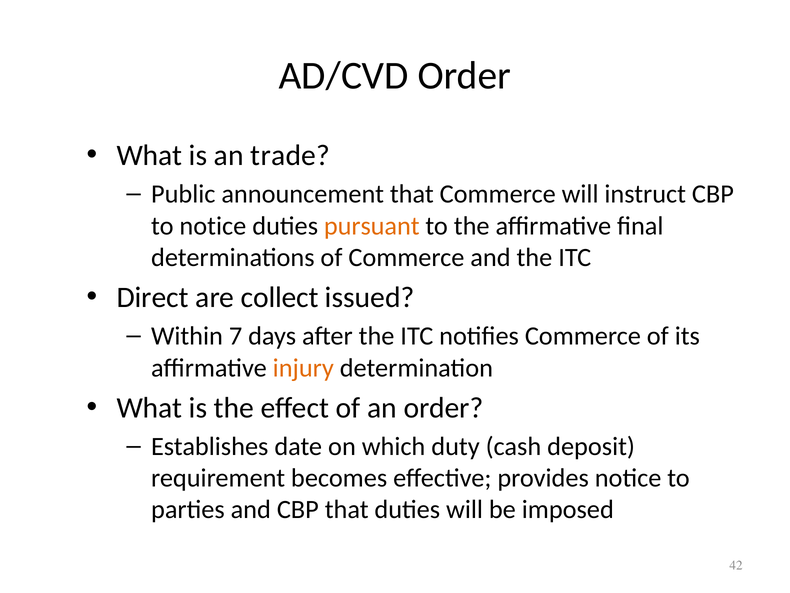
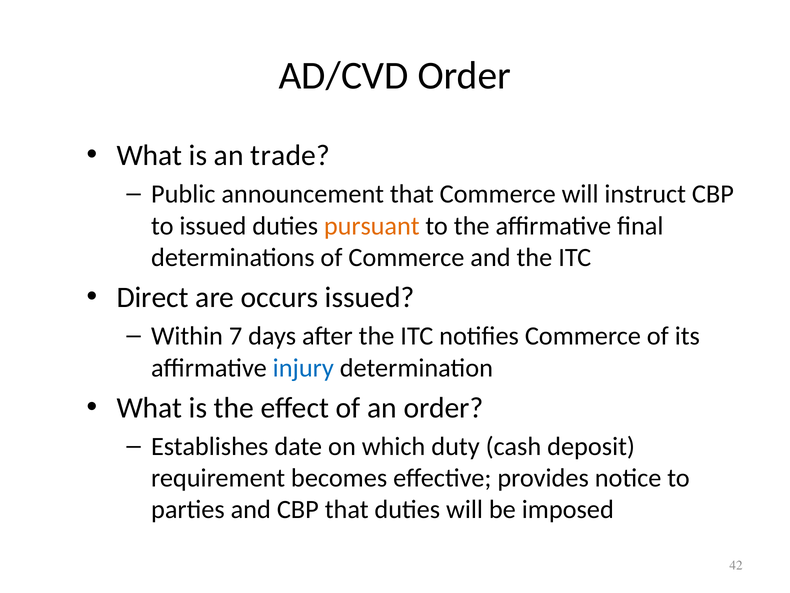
to notice: notice -> issued
collect: collect -> occurs
injury colour: orange -> blue
